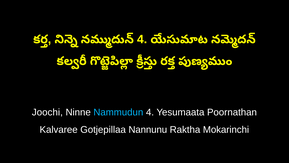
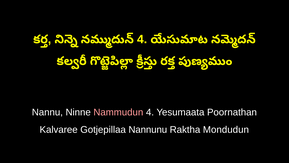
Joochi: Joochi -> Nannu
Nammudun colour: light blue -> pink
Mokarinchi: Mokarinchi -> Mondudun
